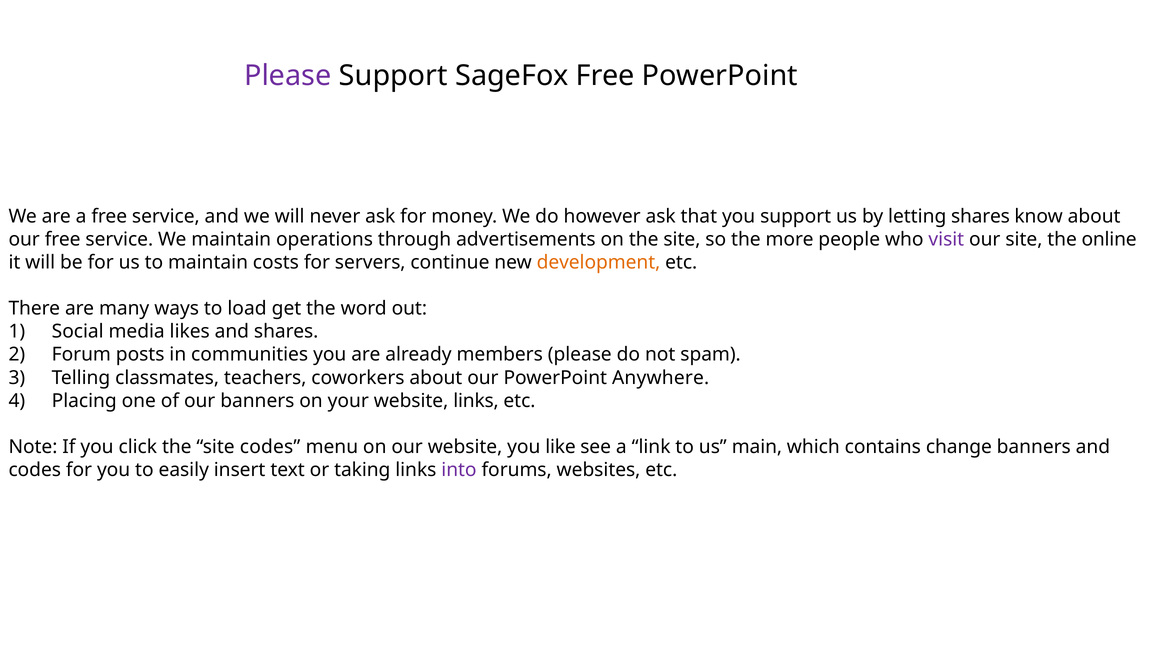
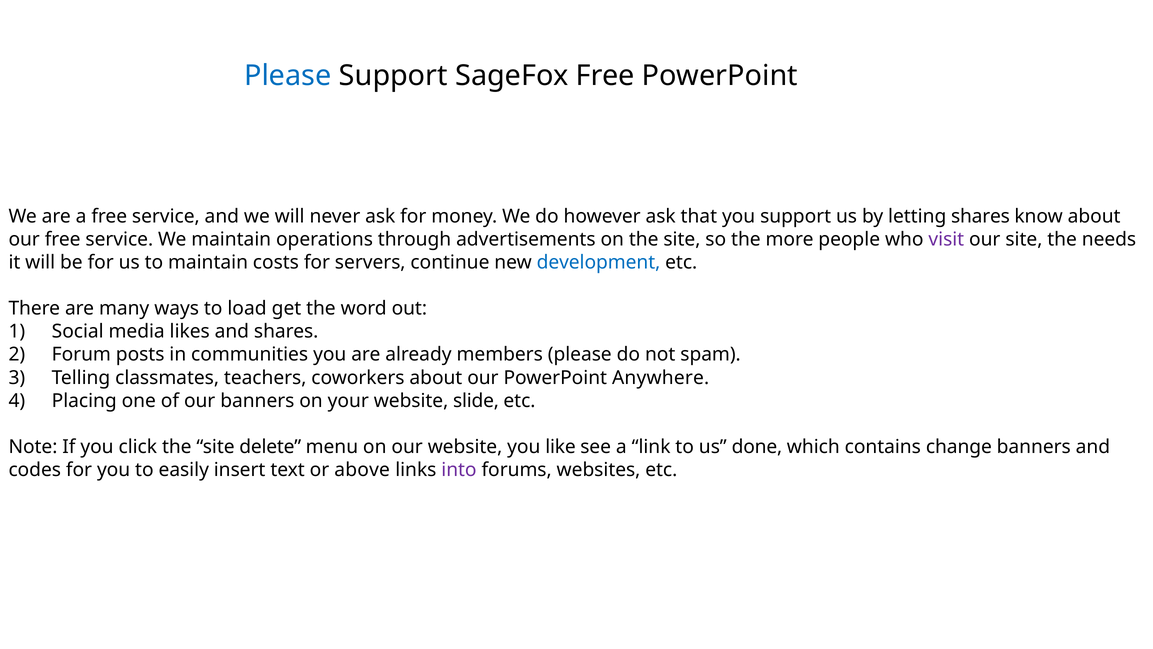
Please at (288, 76) colour: purple -> blue
online: online -> needs
development colour: orange -> blue
website links: links -> slide
site codes: codes -> delete
main: main -> done
taking: taking -> above
